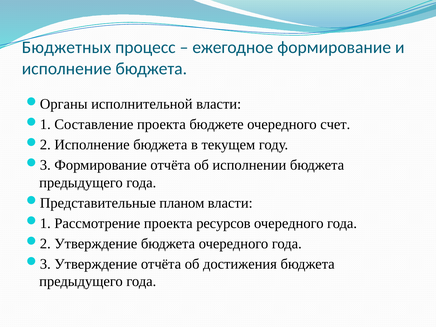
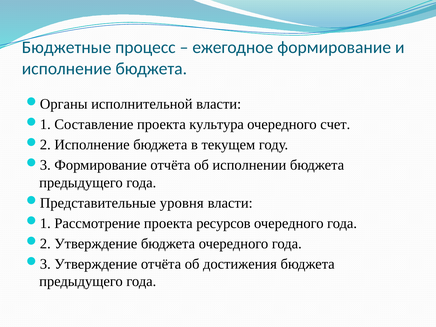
Бюджетных: Бюджетных -> Бюджетные
бюджете: бюджете -> культура
планом: планом -> уровня
